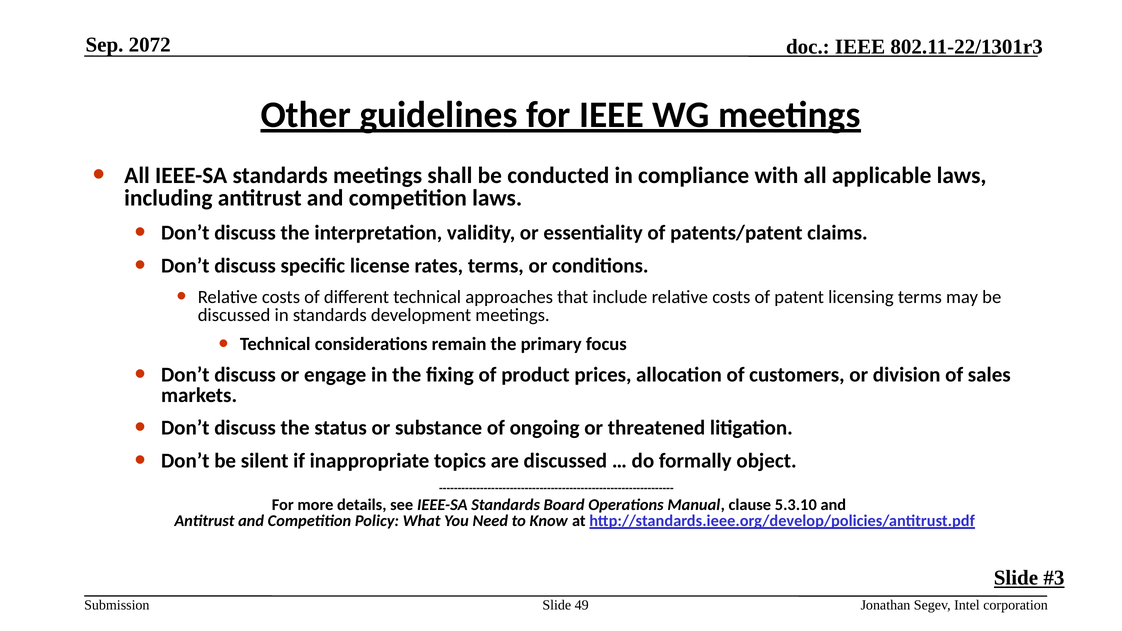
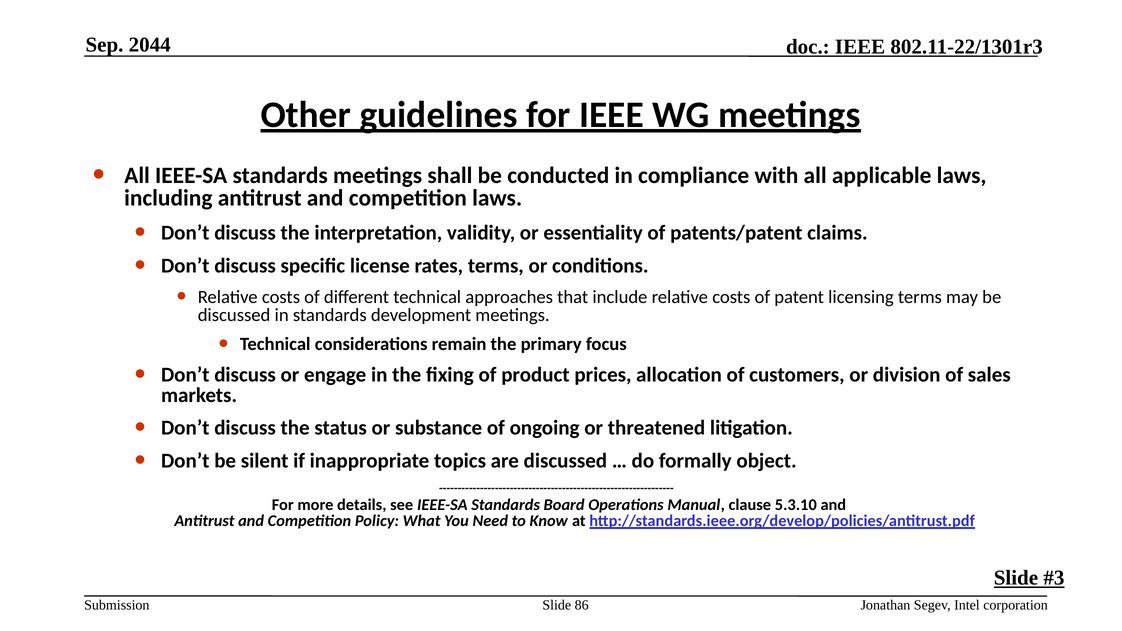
2072: 2072 -> 2044
49: 49 -> 86
